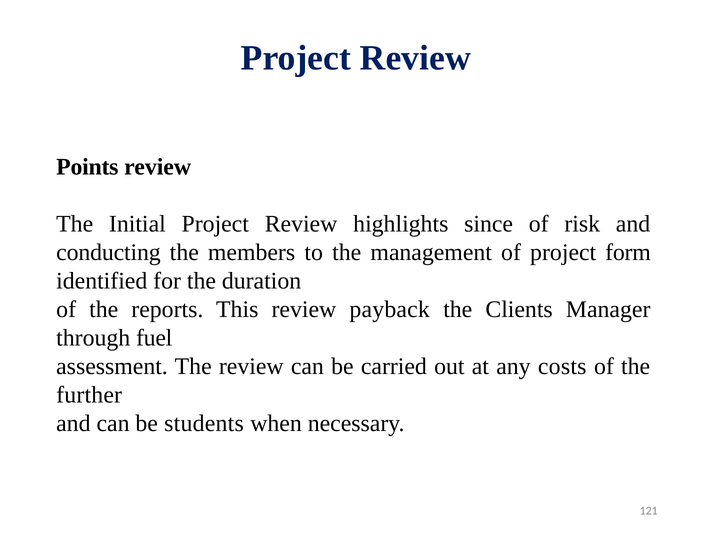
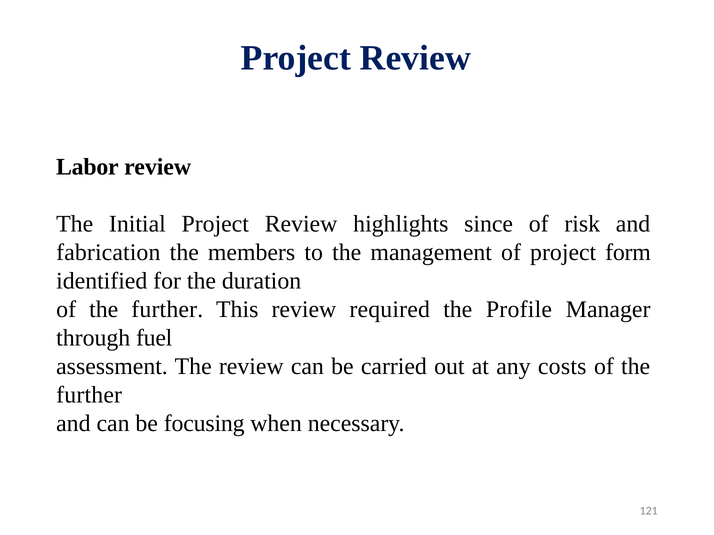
Points: Points -> Labor
conducting: conducting -> fabrication
reports at (167, 310): reports -> further
payback: payback -> required
Clients: Clients -> Profile
students: students -> focusing
